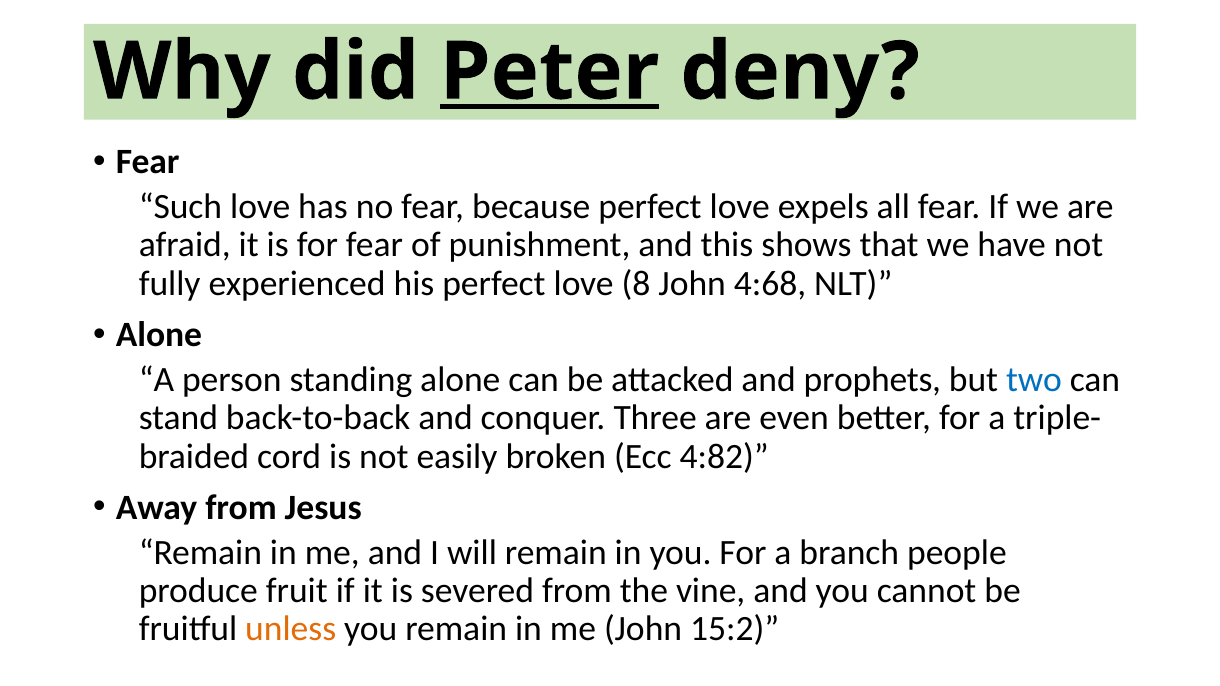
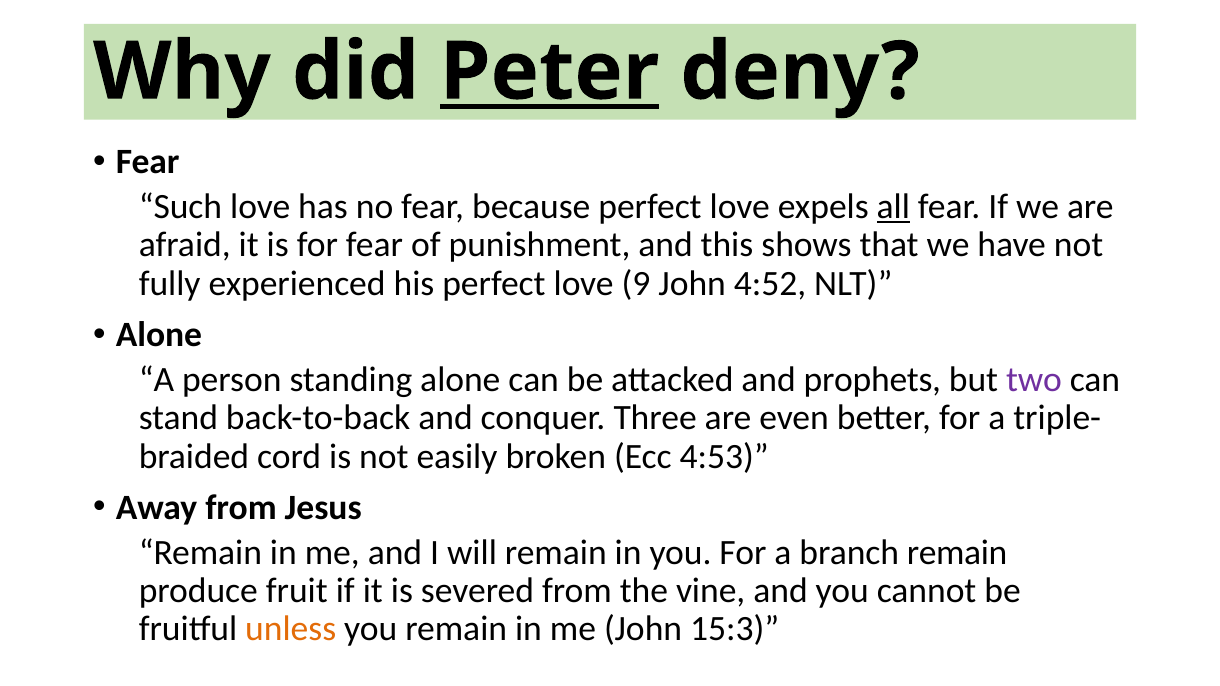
all underline: none -> present
8: 8 -> 9
4:68: 4:68 -> 4:52
two colour: blue -> purple
4:82: 4:82 -> 4:53
branch people: people -> remain
15:2: 15:2 -> 15:3
